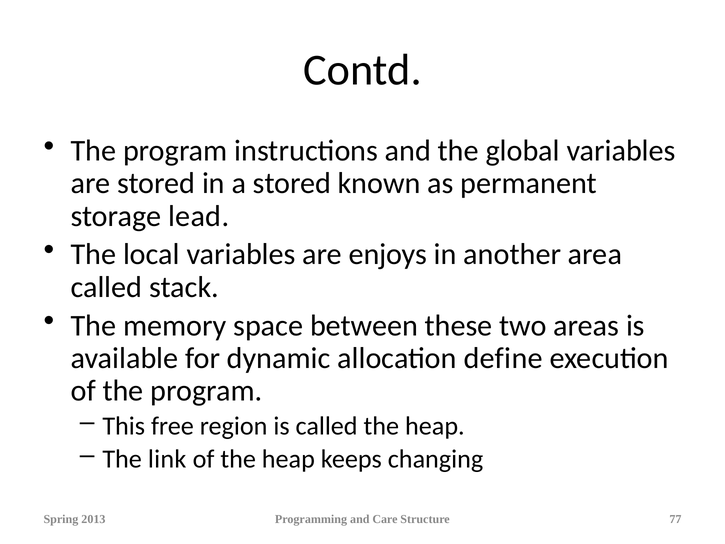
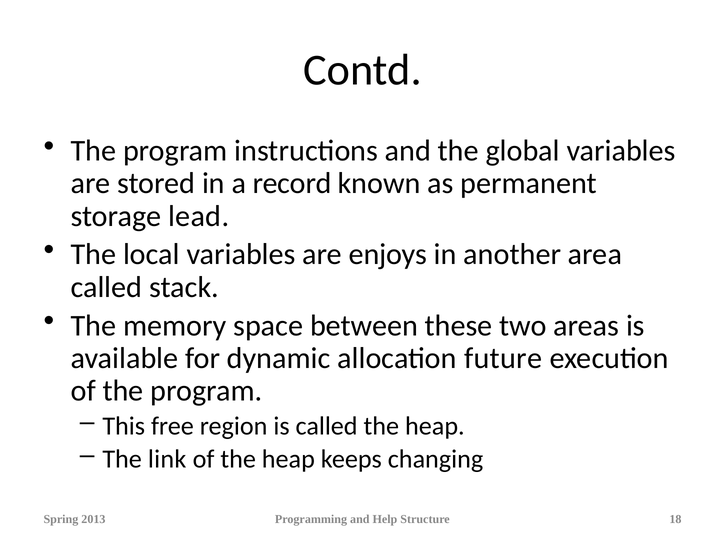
a stored: stored -> record
define: define -> future
Care: Care -> Help
77: 77 -> 18
